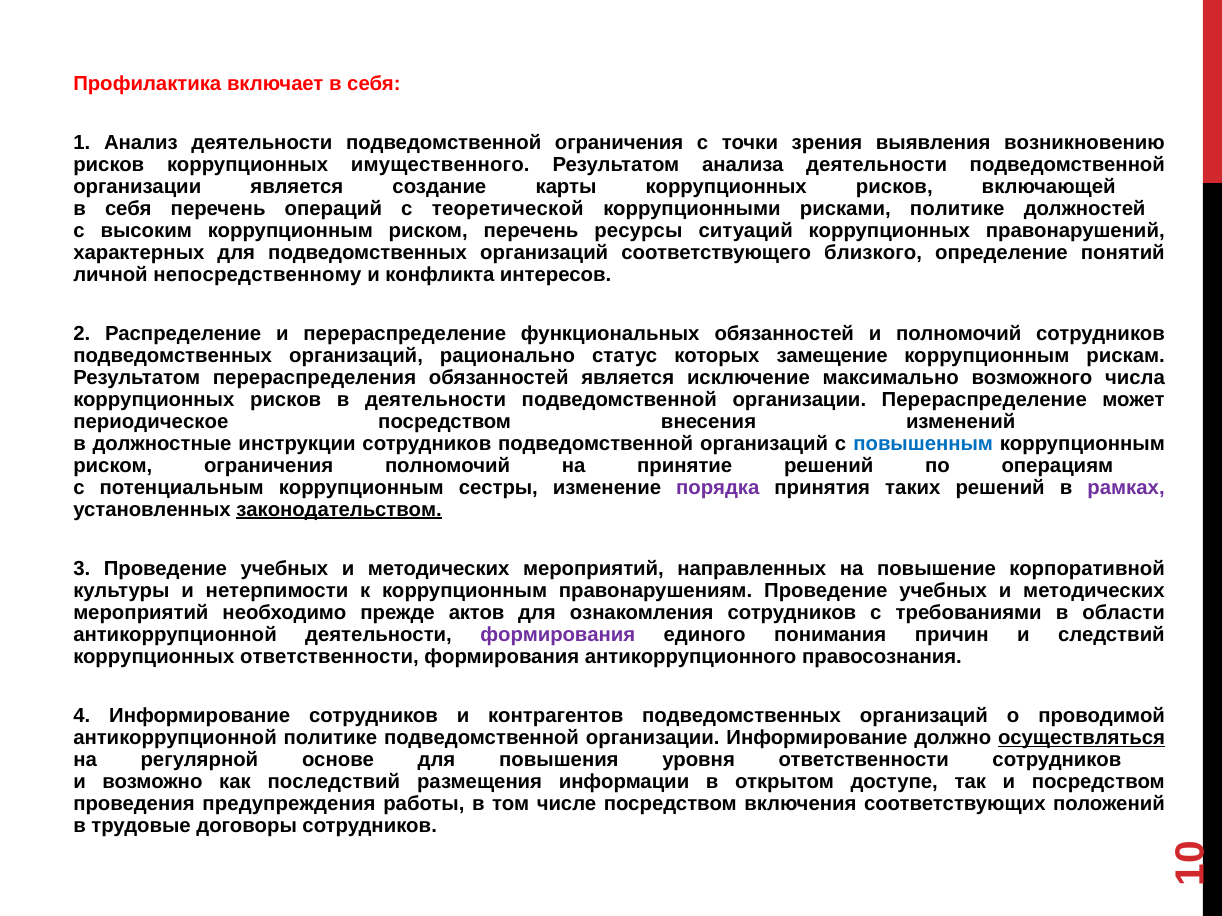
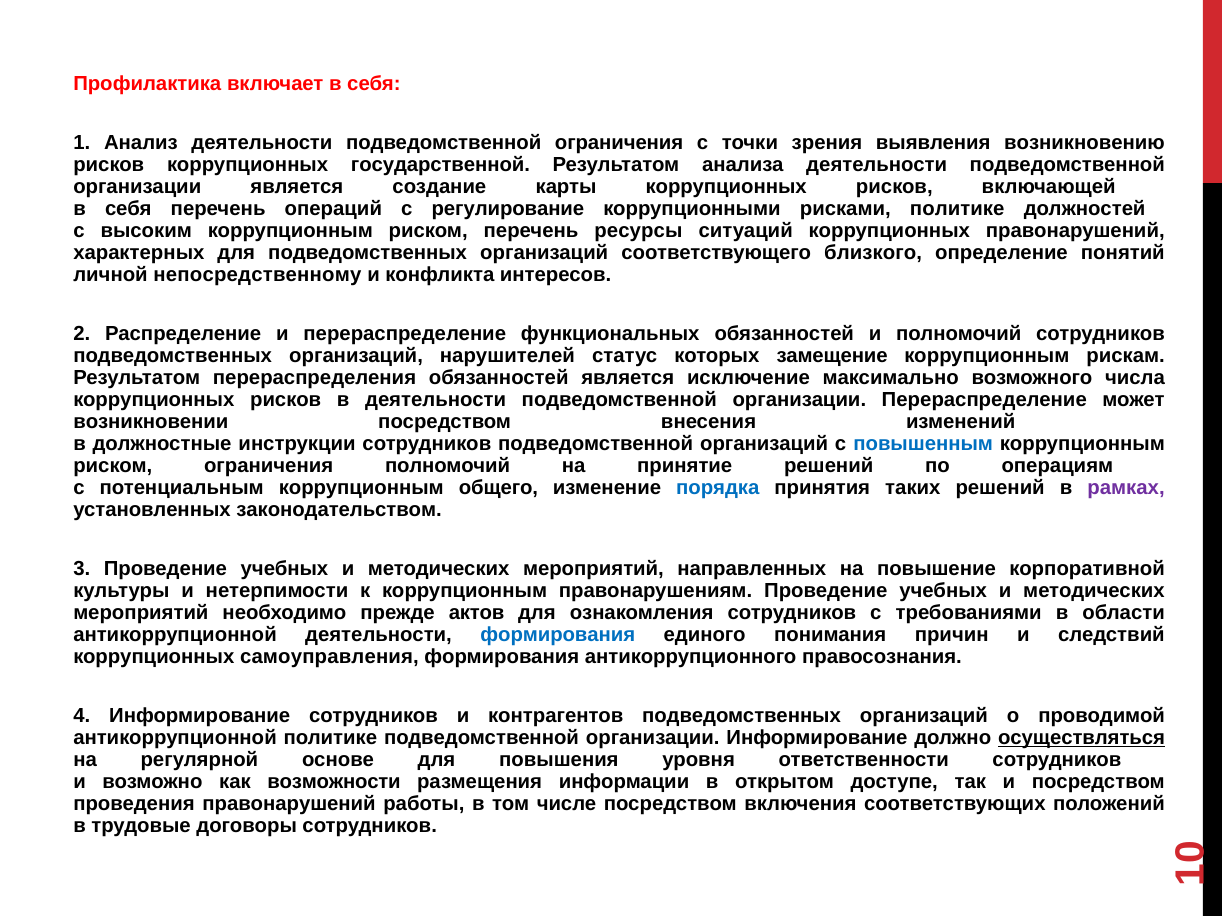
имущественного: имущественного -> государственной
теоретической: теоретической -> регулирование
рационально: рационально -> нарушителей
периодическое: периодическое -> возникновении
сестры: сестры -> общего
порядка colour: purple -> blue
законодательством underline: present -> none
формирования at (558, 635) colour: purple -> blue
коррупционных ответственности: ответственности -> самоуправления
последствий: последствий -> возможности
проведения предупреждения: предупреждения -> правонарушений
